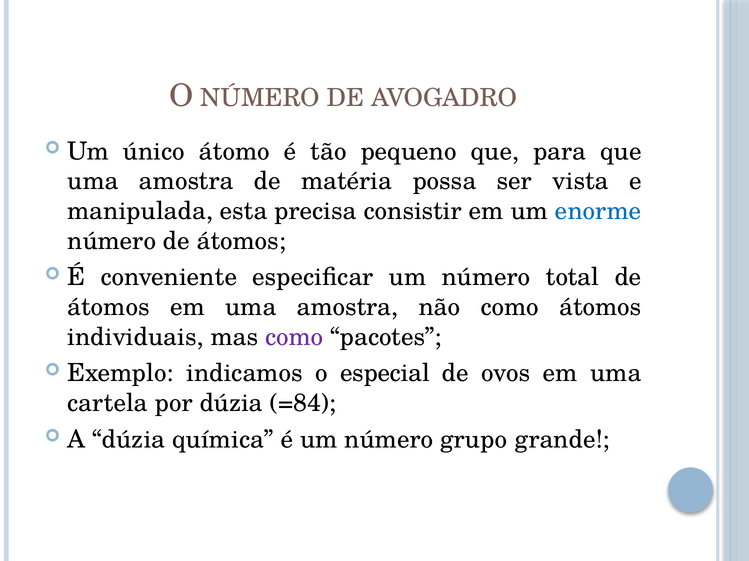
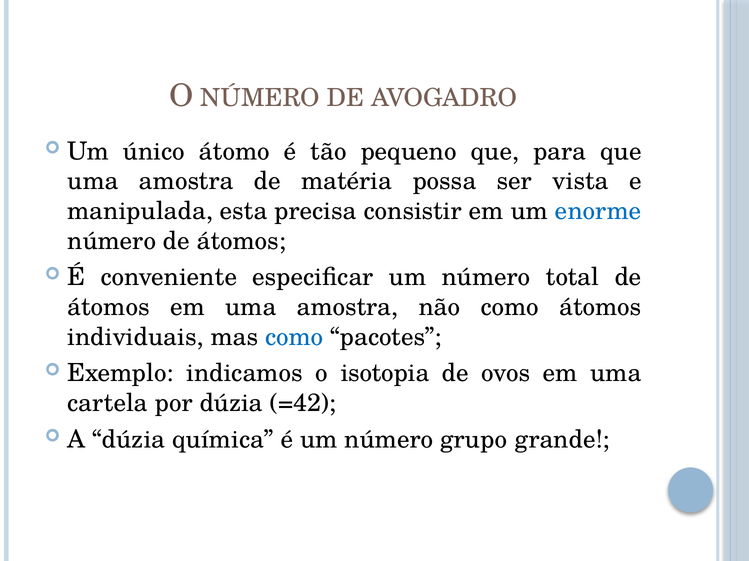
como at (294, 338) colour: purple -> blue
especial: especial -> isotopia
=84: =84 -> =42
